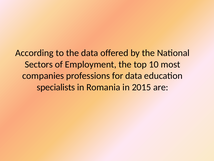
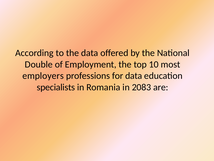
Sectors: Sectors -> Double
companies: companies -> employers
2015: 2015 -> 2083
